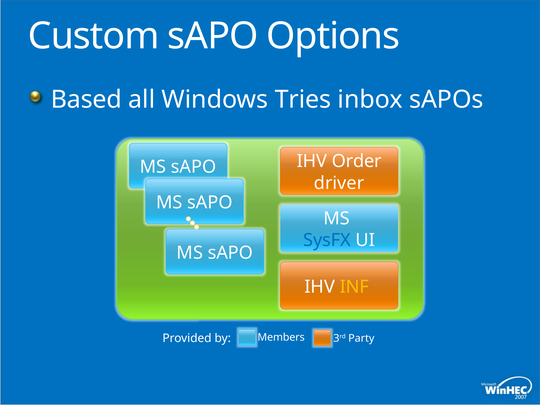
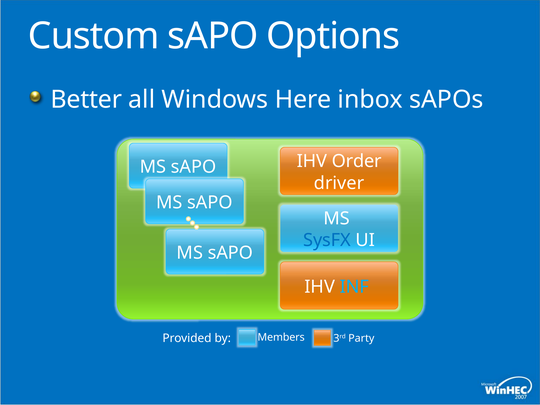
Based: Based -> Better
Tries: Tries -> Here
INF colour: yellow -> light blue
